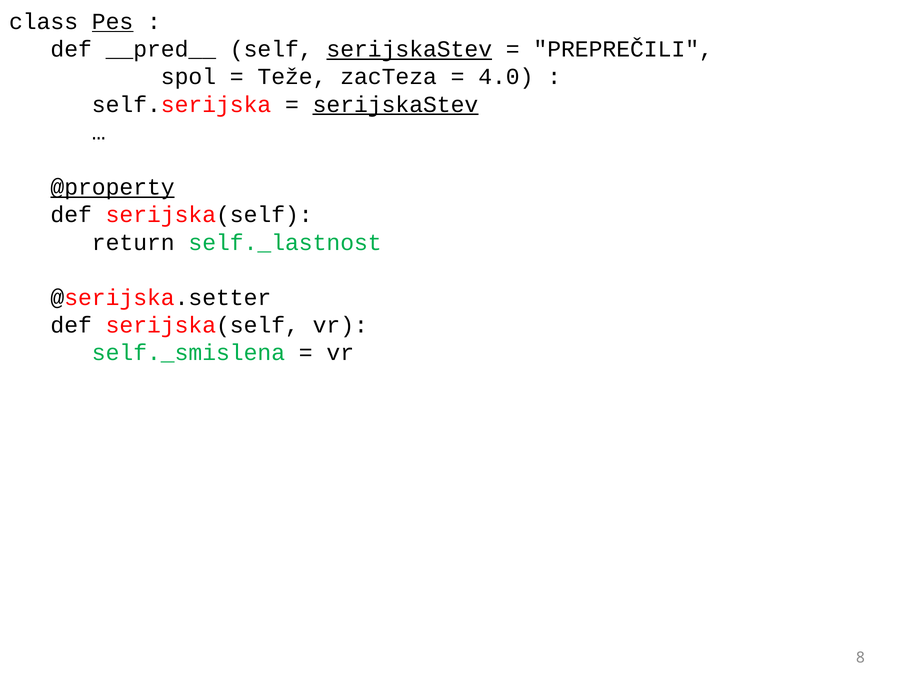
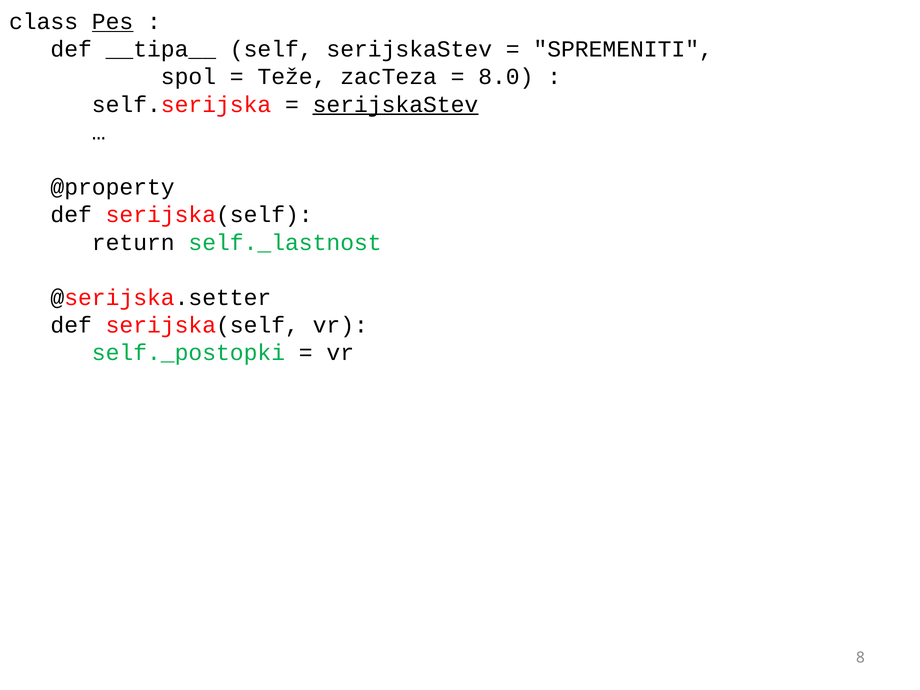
__pred__: __pred__ -> __tipa__
serijskaStev at (409, 49) underline: present -> none
PREPREČILI: PREPREČILI -> SPREMENITI
4.0: 4.0 -> 8.0
@property underline: present -> none
self._smislena: self._smislena -> self._postopki
